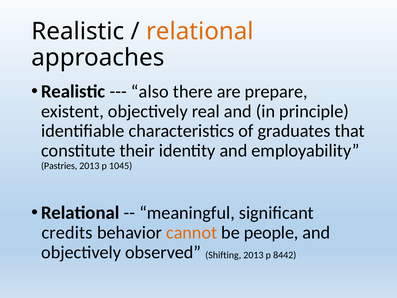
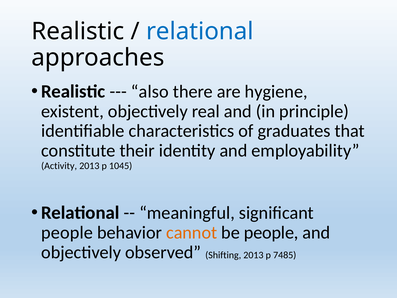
relational at (200, 31) colour: orange -> blue
prepare: prepare -> hygiene
Pastries: Pastries -> Activity
credits at (67, 232): credits -> people
8442: 8442 -> 7485
